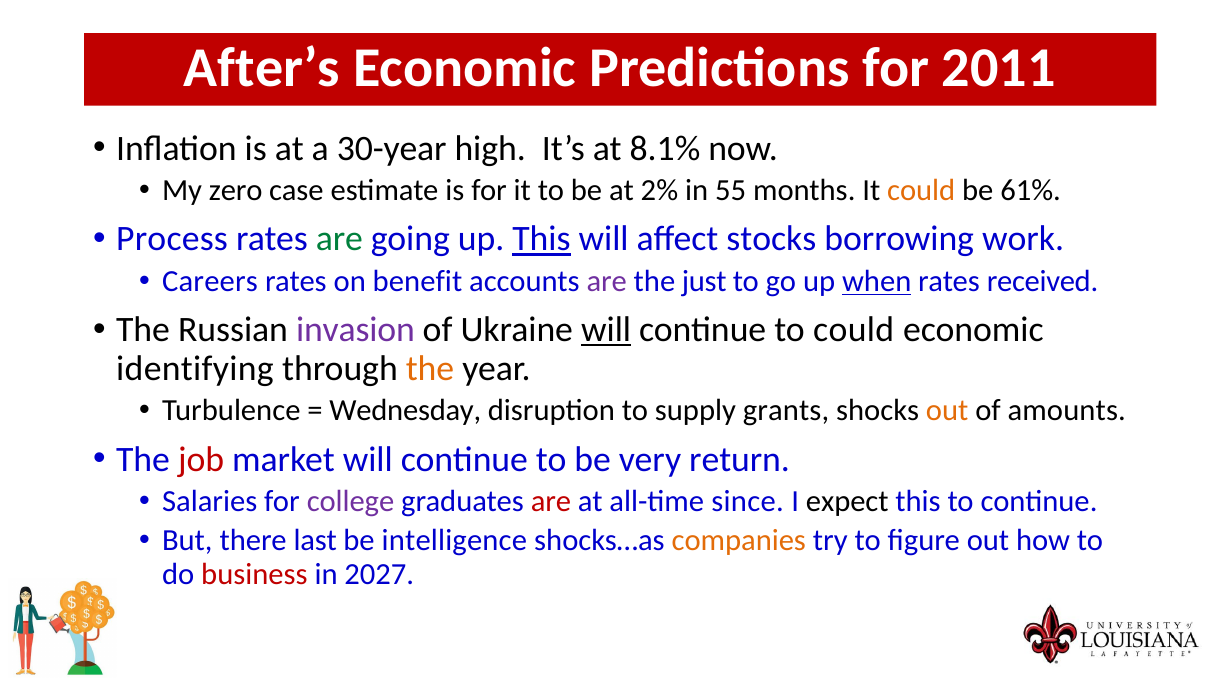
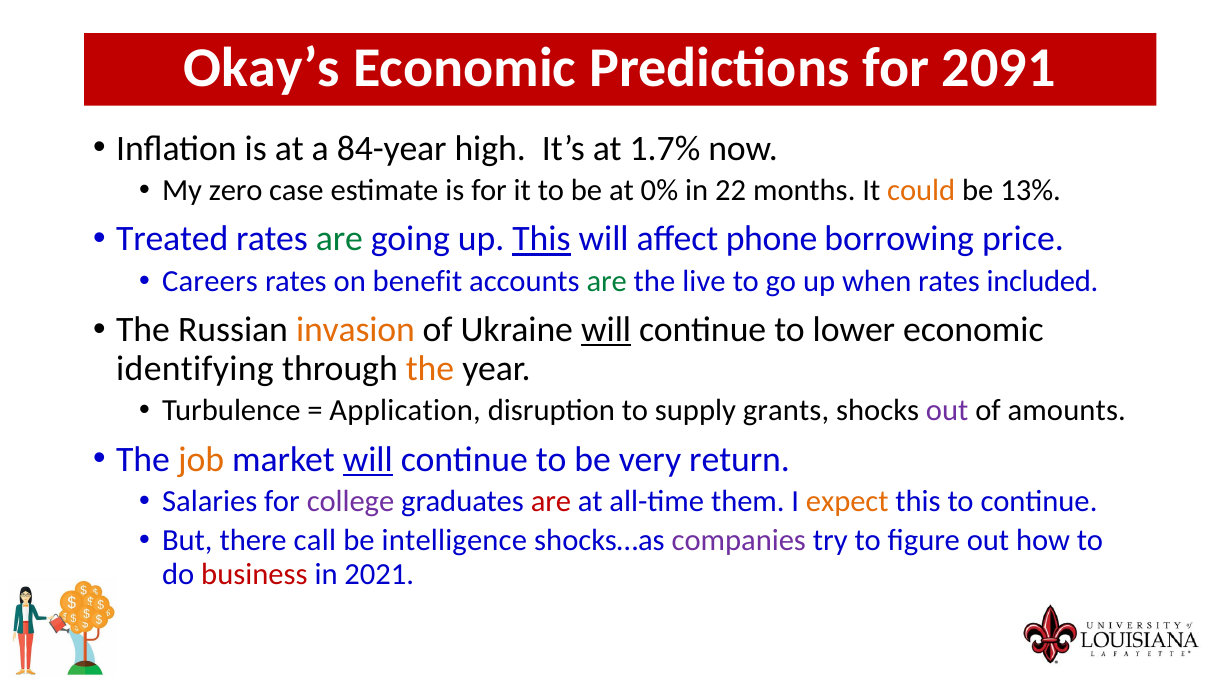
After’s: After’s -> Okay’s
2011: 2011 -> 2091
30-year: 30-year -> 84-year
8.1%: 8.1% -> 1.7%
2%: 2% -> 0%
55: 55 -> 22
61%: 61% -> 13%
Process: Process -> Treated
stocks: stocks -> phone
work: work -> price
are at (607, 281) colour: purple -> green
just: just -> live
when underline: present -> none
received: received -> included
invasion colour: purple -> orange
to could: could -> lower
Wednesday: Wednesday -> Application
out at (947, 411) colour: orange -> purple
job colour: red -> orange
will at (368, 459) underline: none -> present
since: since -> them
expect colour: black -> orange
last: last -> call
companies colour: orange -> purple
2027: 2027 -> 2021
